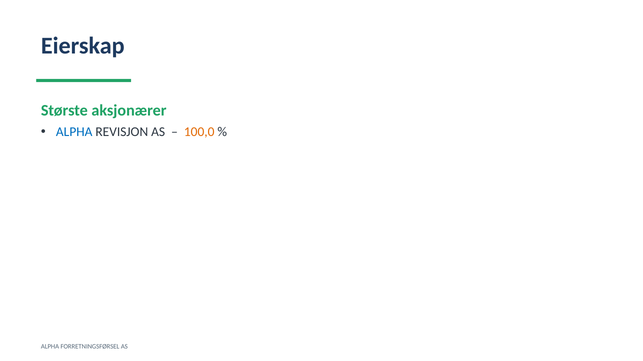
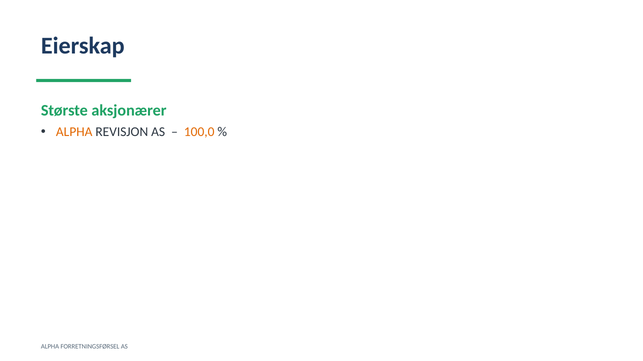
ALPHA at (74, 132) colour: blue -> orange
